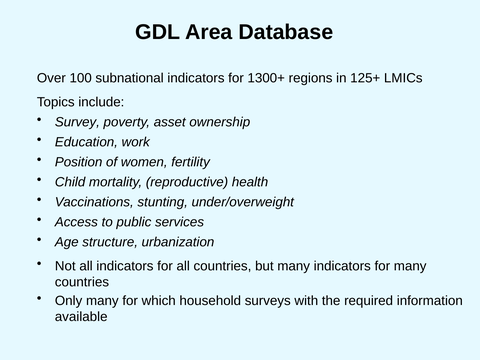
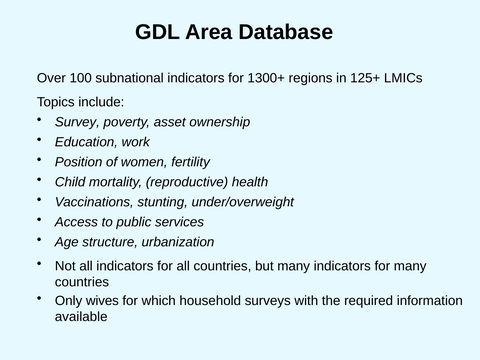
Only many: many -> wives
